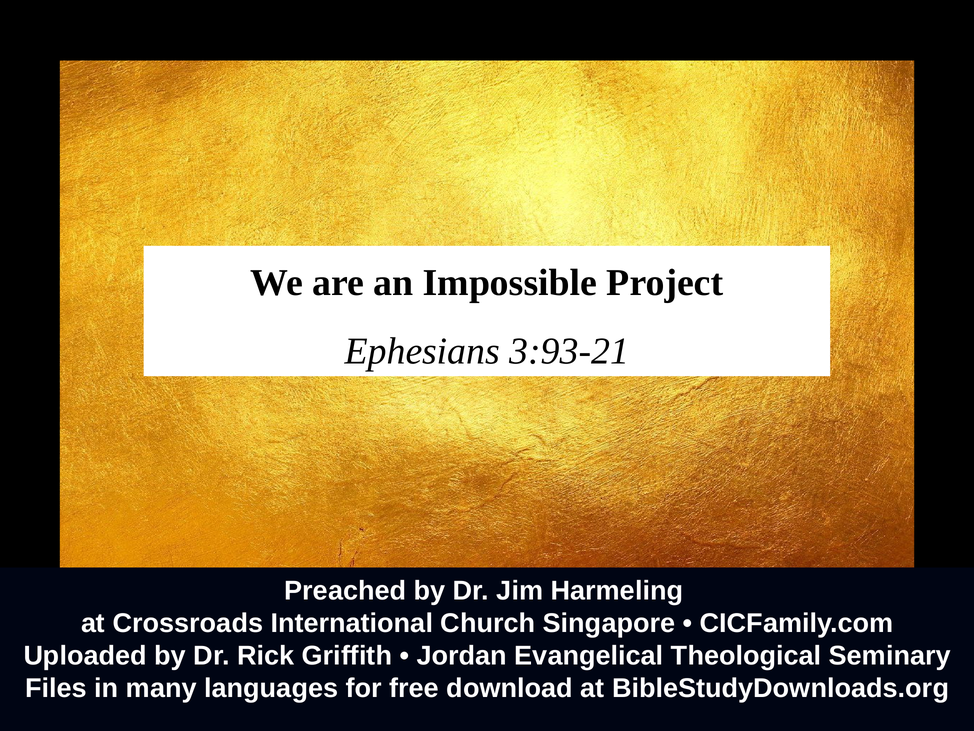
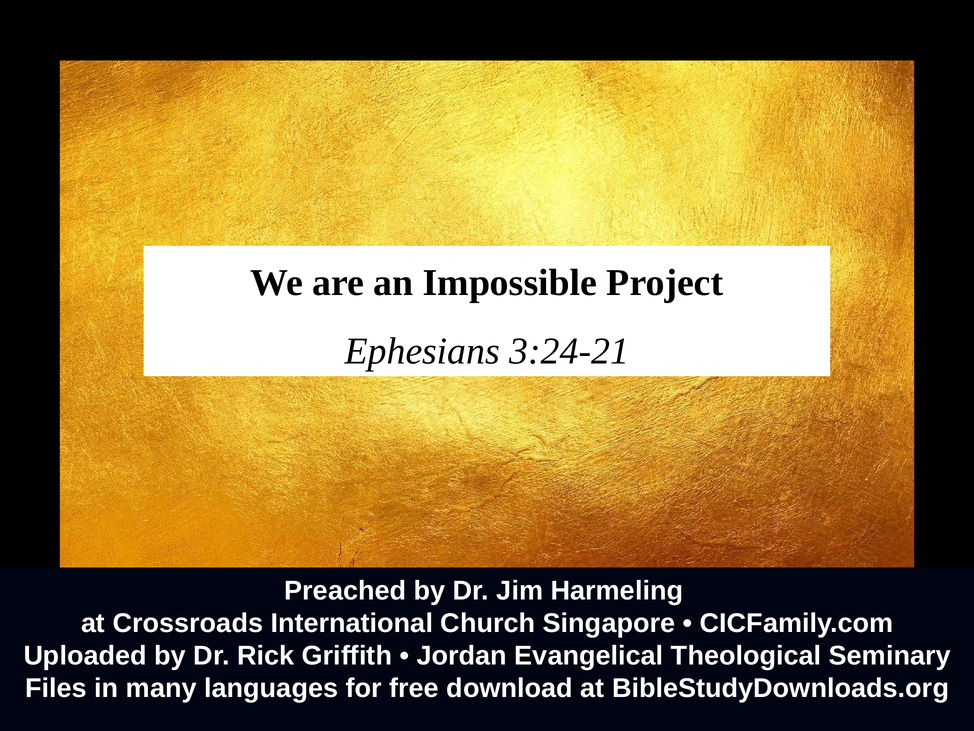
3:93-21: 3:93-21 -> 3:24-21
